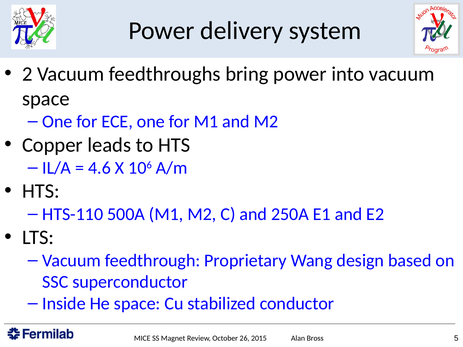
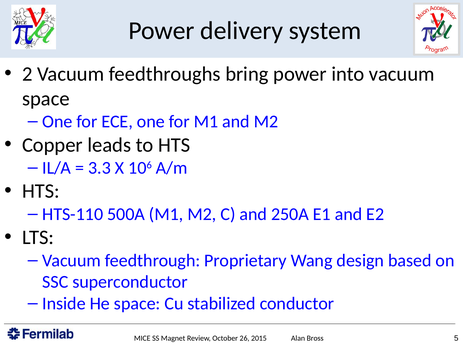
4.6: 4.6 -> 3.3
